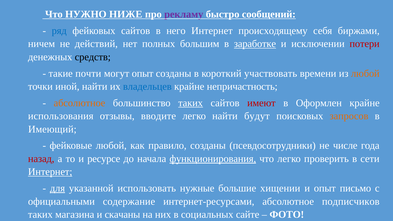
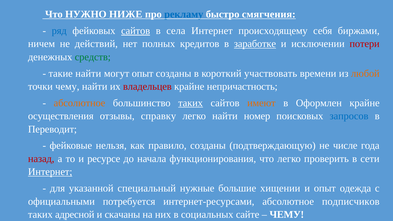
рекламу colour: purple -> blue
сообщений: сообщений -> смягчения
сайтов at (136, 31) underline: none -> present
него: него -> села
большим: большим -> кредитов
средств colour: black -> green
такие почти: почти -> найти
точки иной: иной -> чему
владельцев colour: blue -> red
имеют colour: red -> orange
использования: использования -> осуществления
вводите: вводите -> справку
будут: будут -> номер
запросов colour: orange -> blue
Имеющий: Имеющий -> Переводит
фейковые любой: любой -> нельзя
псевдосотрудники: псевдосотрудники -> подтверждающую
функционирования underline: present -> none
для underline: present -> none
использовать: использовать -> специальный
письмо: письмо -> одежда
содержание: содержание -> потребуется
магазина: магазина -> адресной
ФОТО at (287, 215): ФОТО -> ЧЕМУ
